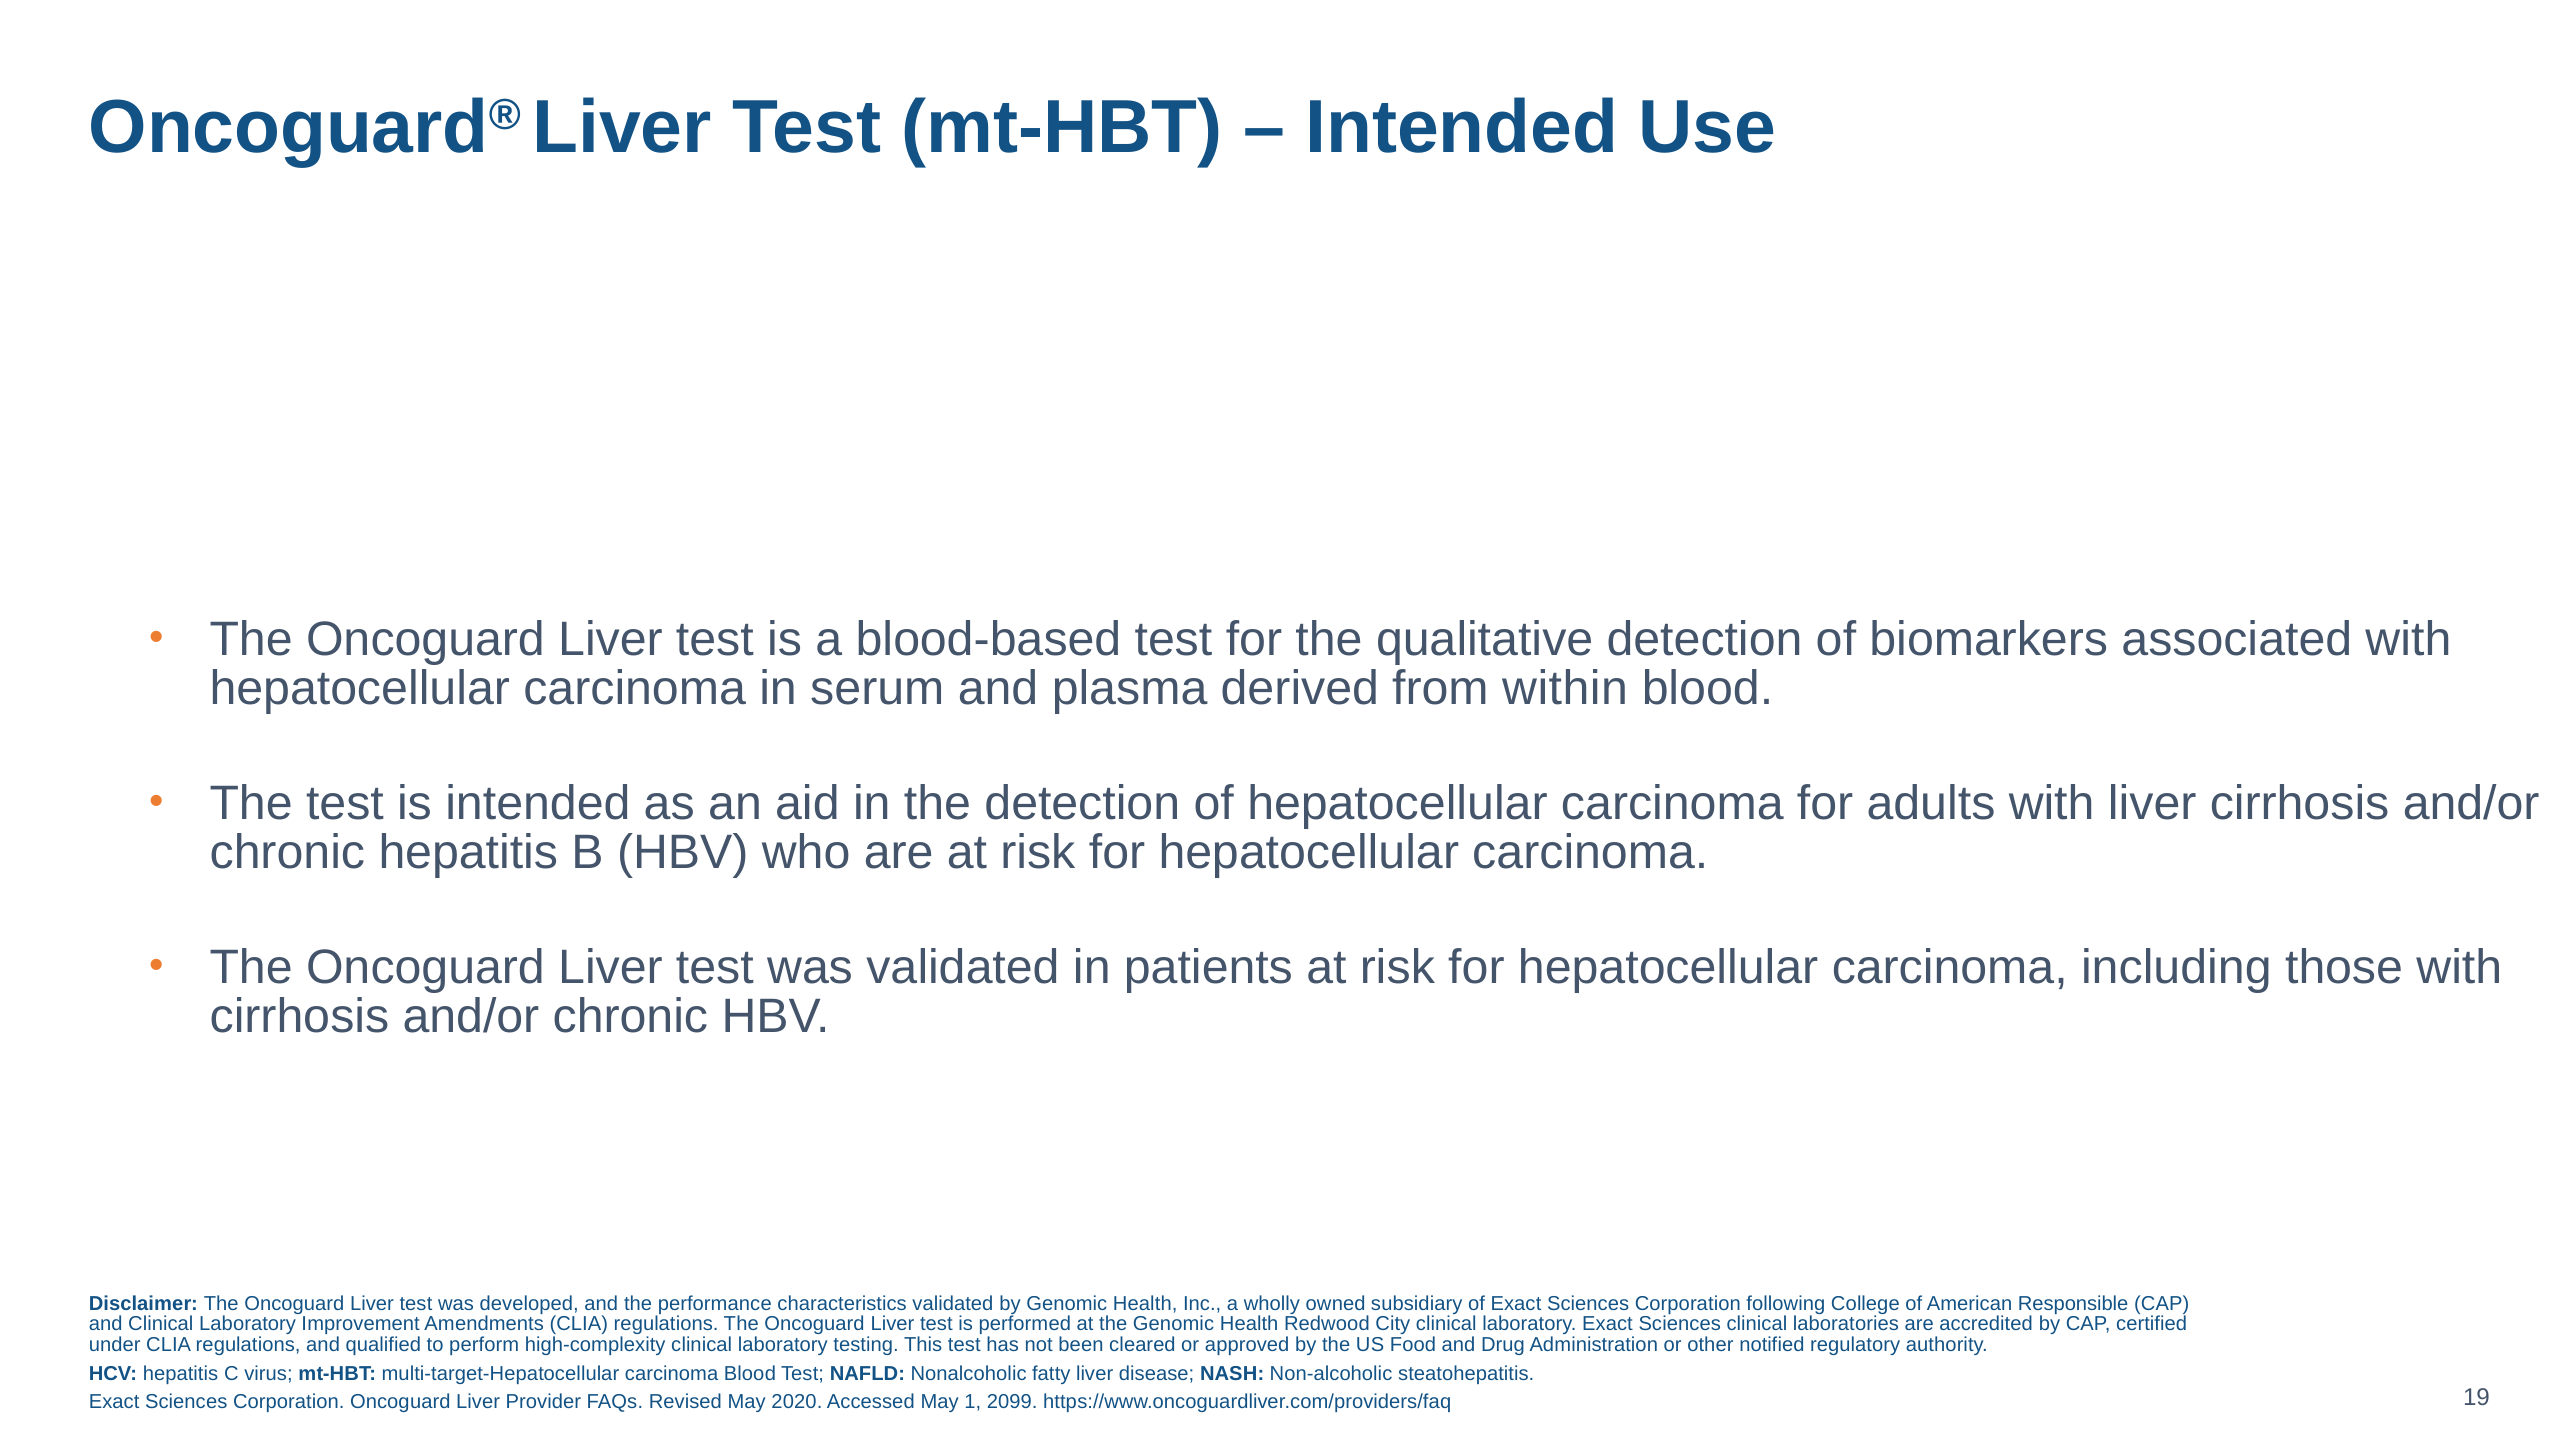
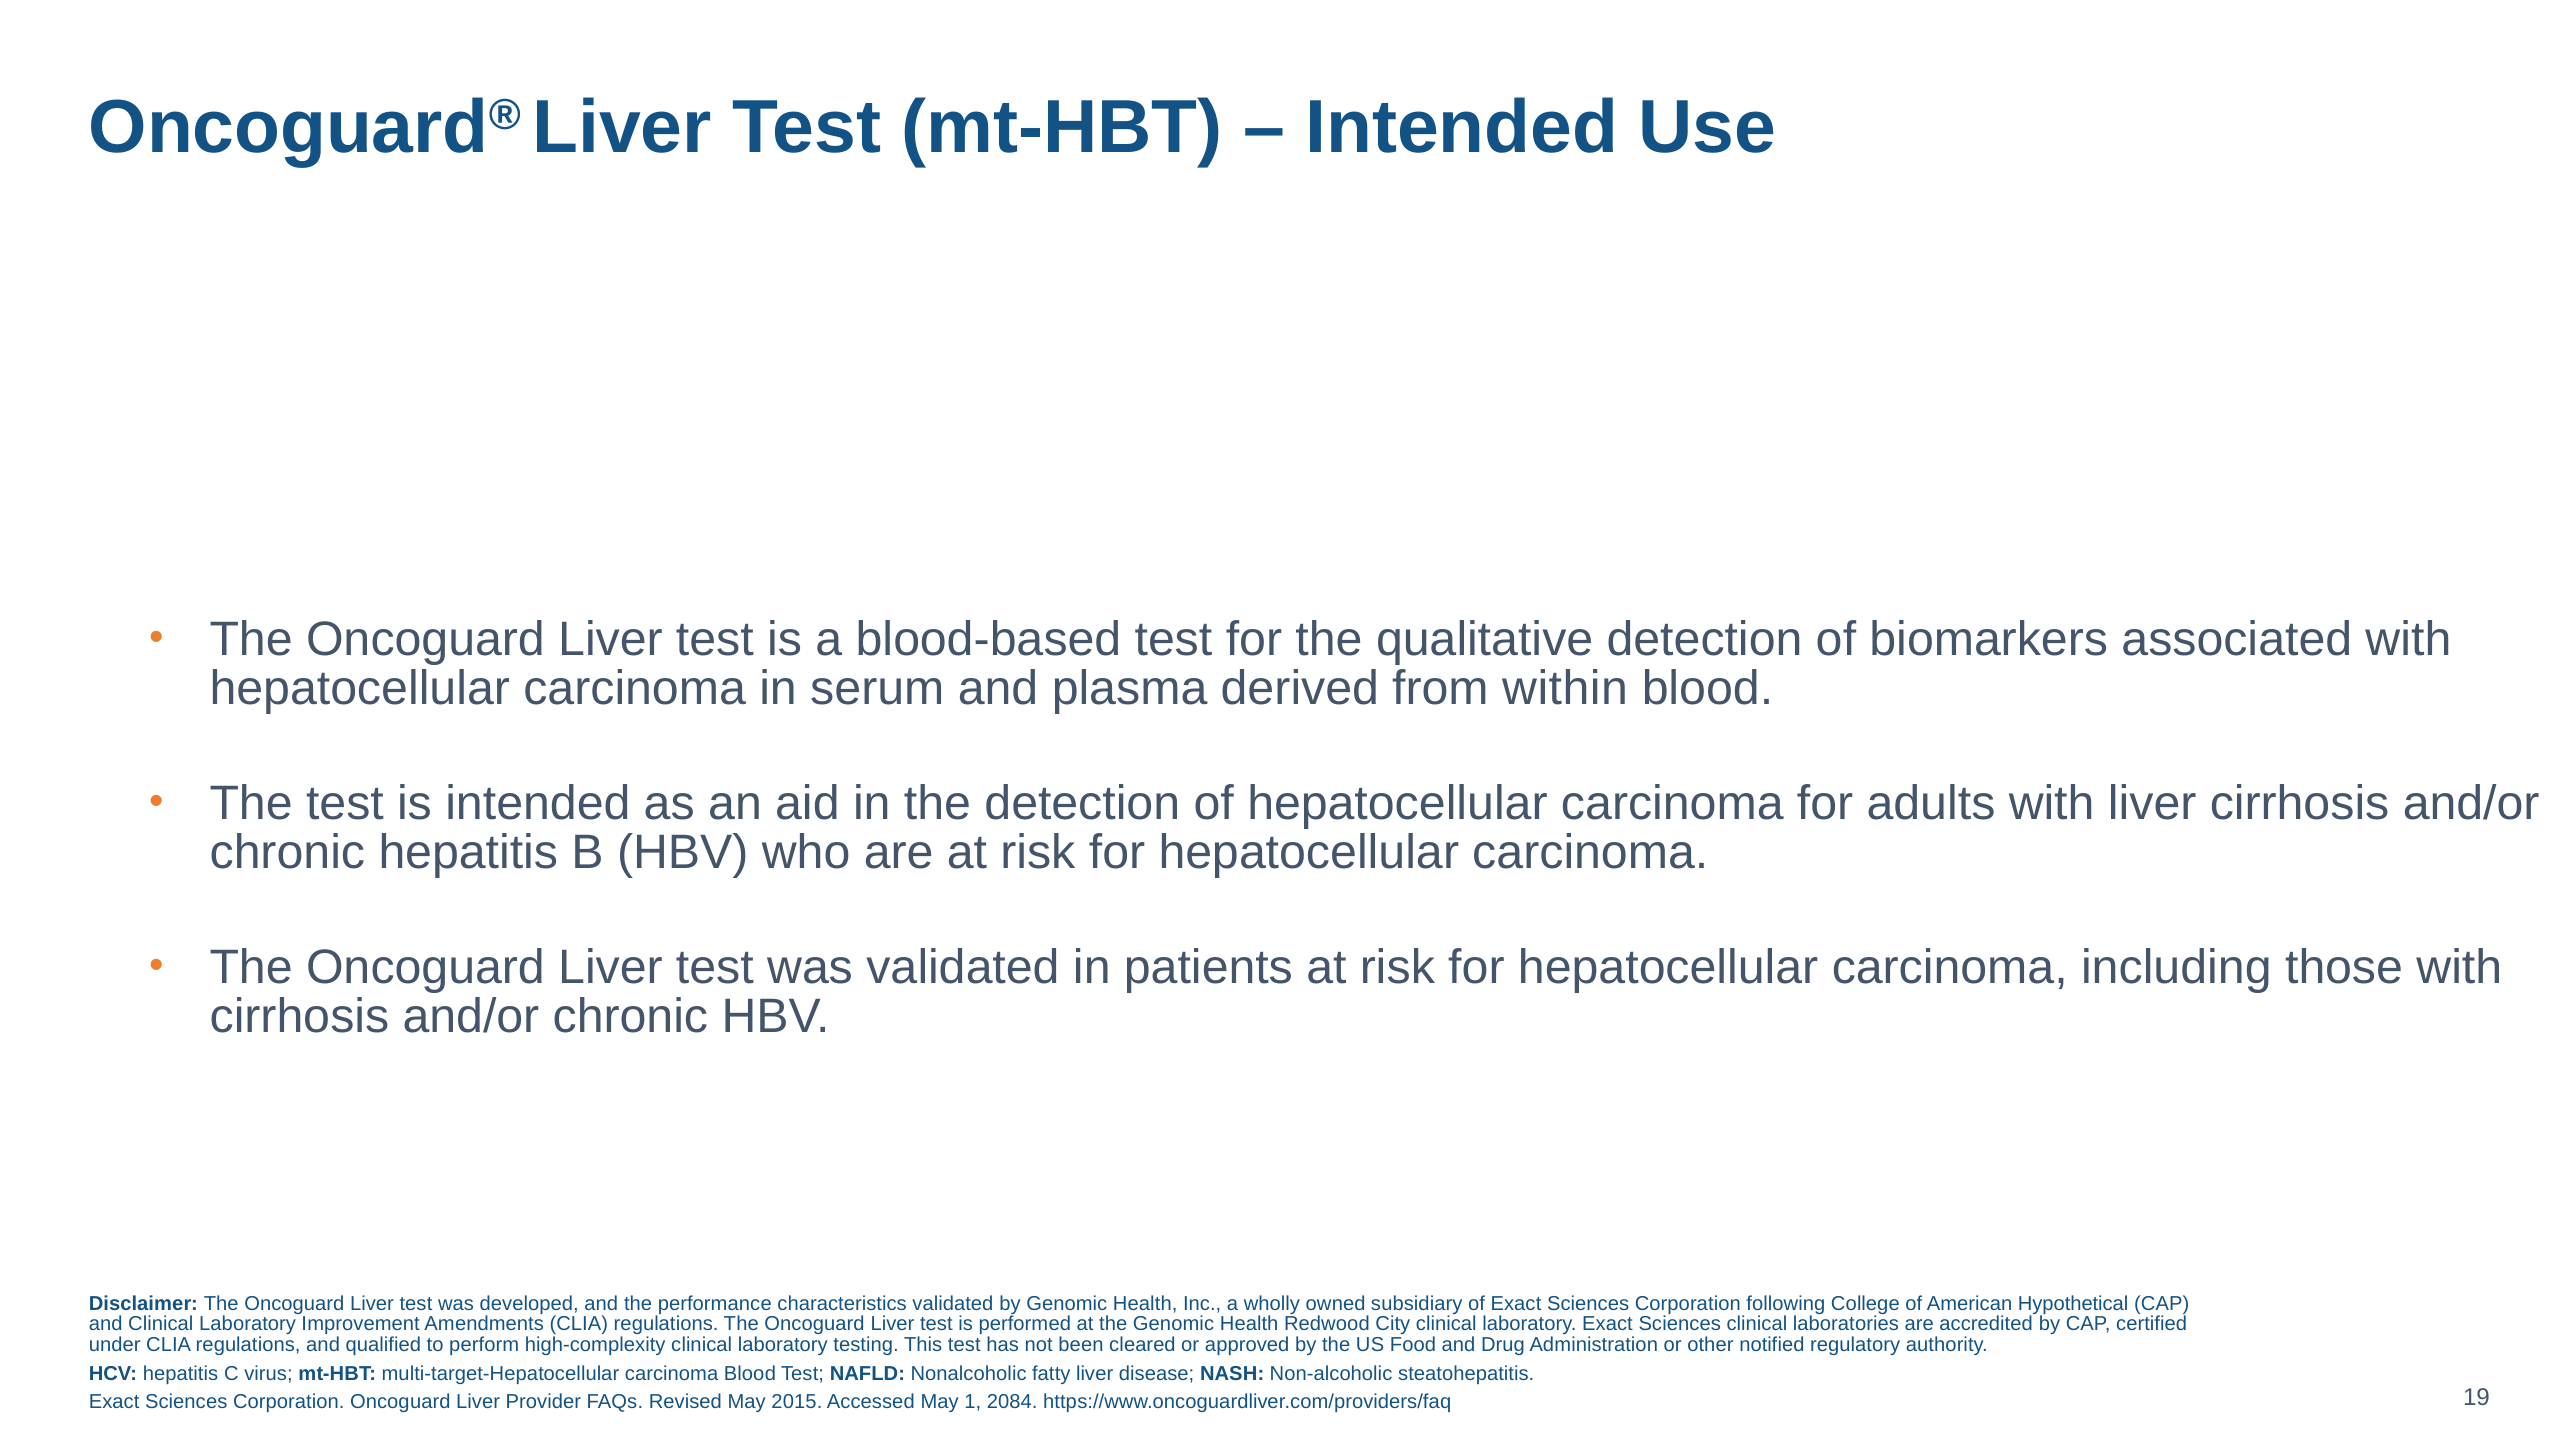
Responsible: Responsible -> Hypothetical
2020: 2020 -> 2015
2099: 2099 -> 2084
